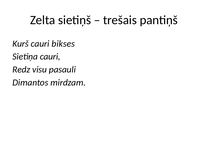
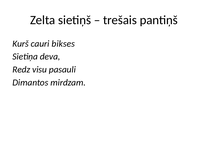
Sietiņa cauri: cauri -> deva
